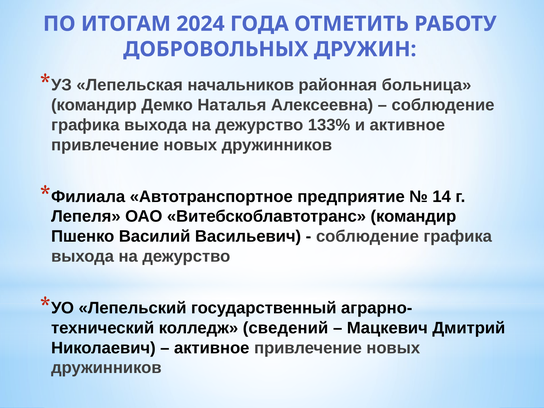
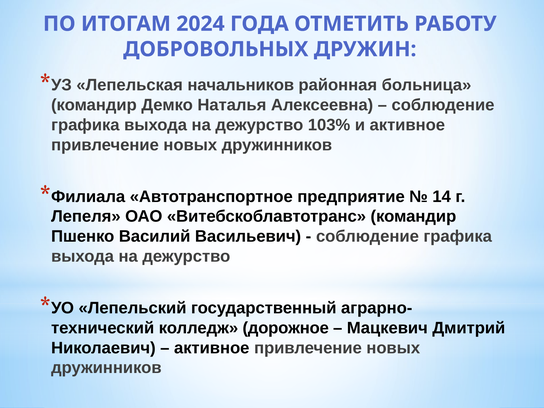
133%: 133% -> 103%
сведений: сведений -> дорожное
